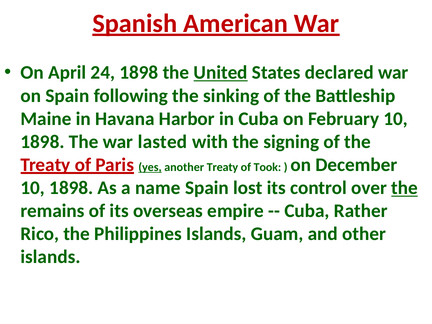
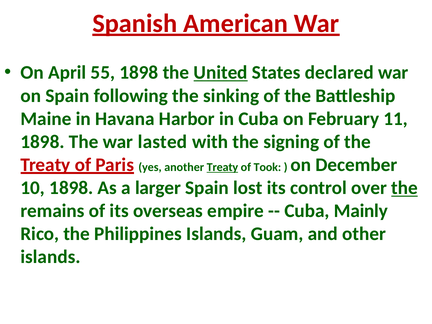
24: 24 -> 55
February 10: 10 -> 11
yes underline: present -> none
Treaty at (222, 167) underline: none -> present
name: name -> larger
Rather: Rather -> Mainly
